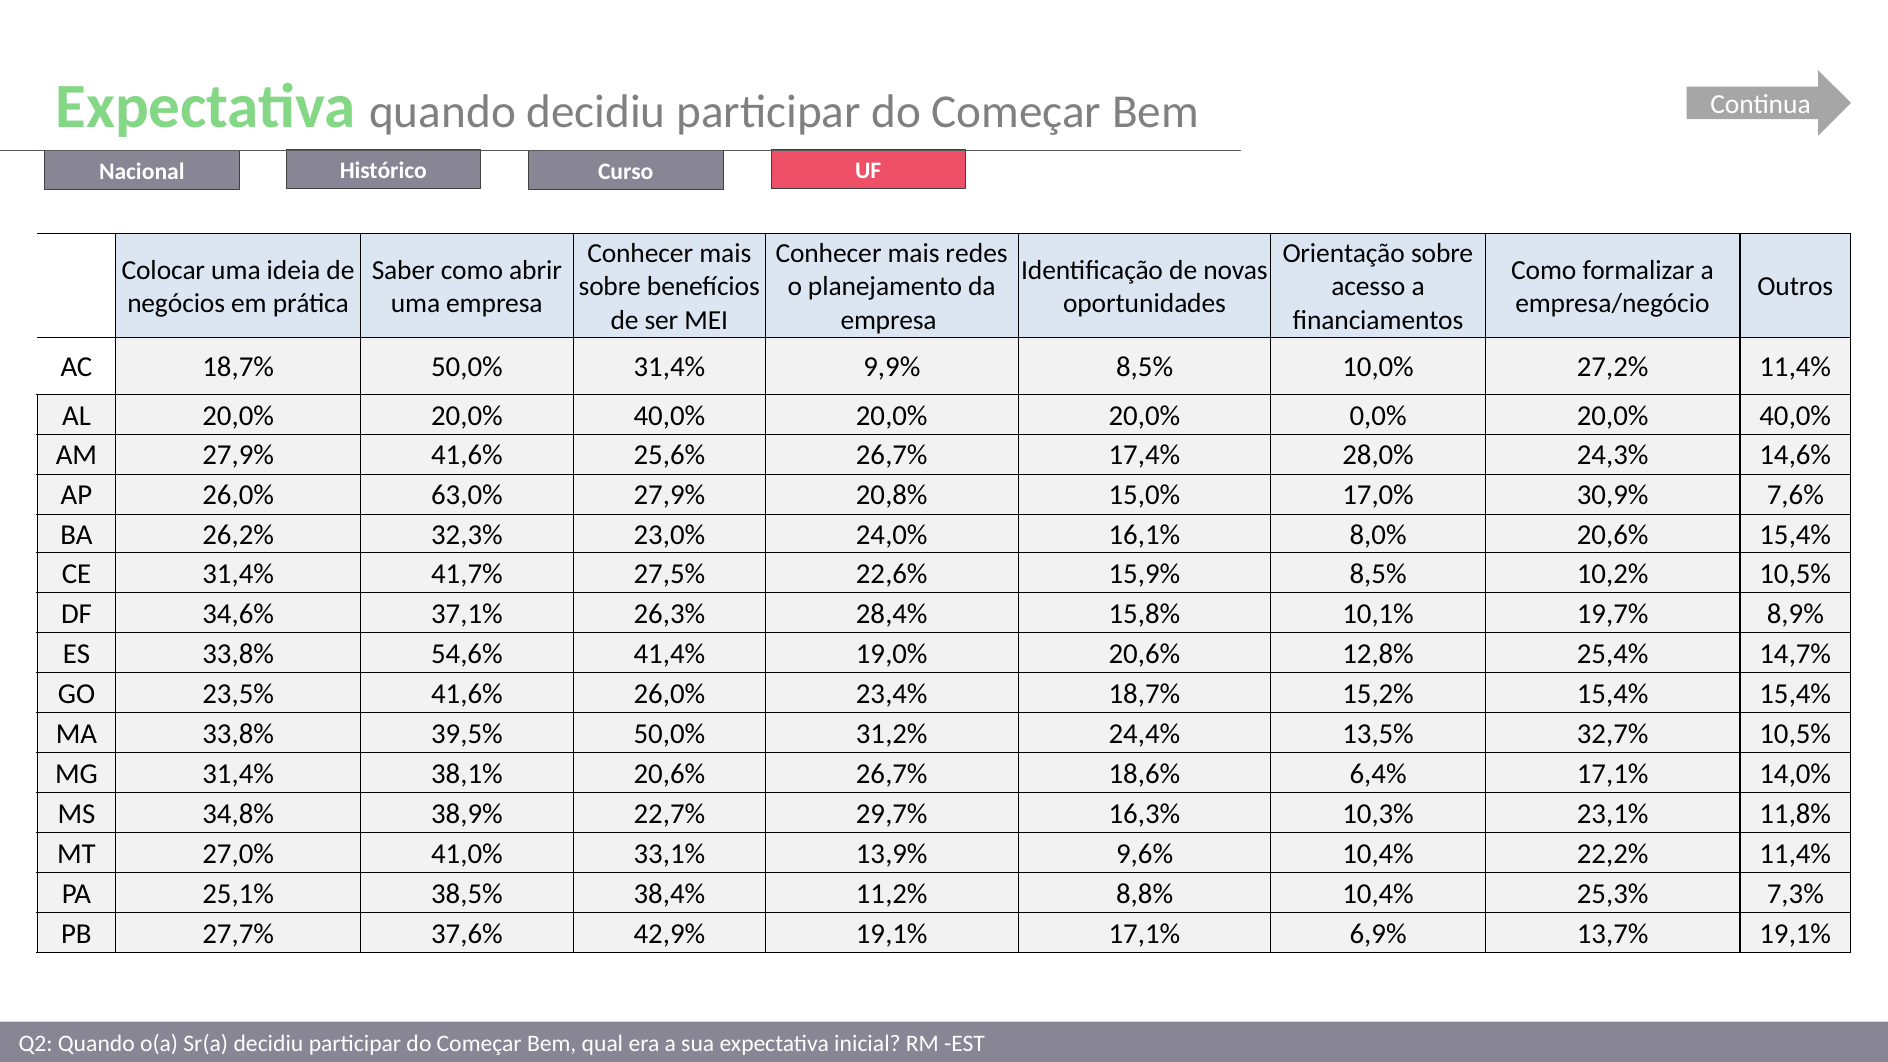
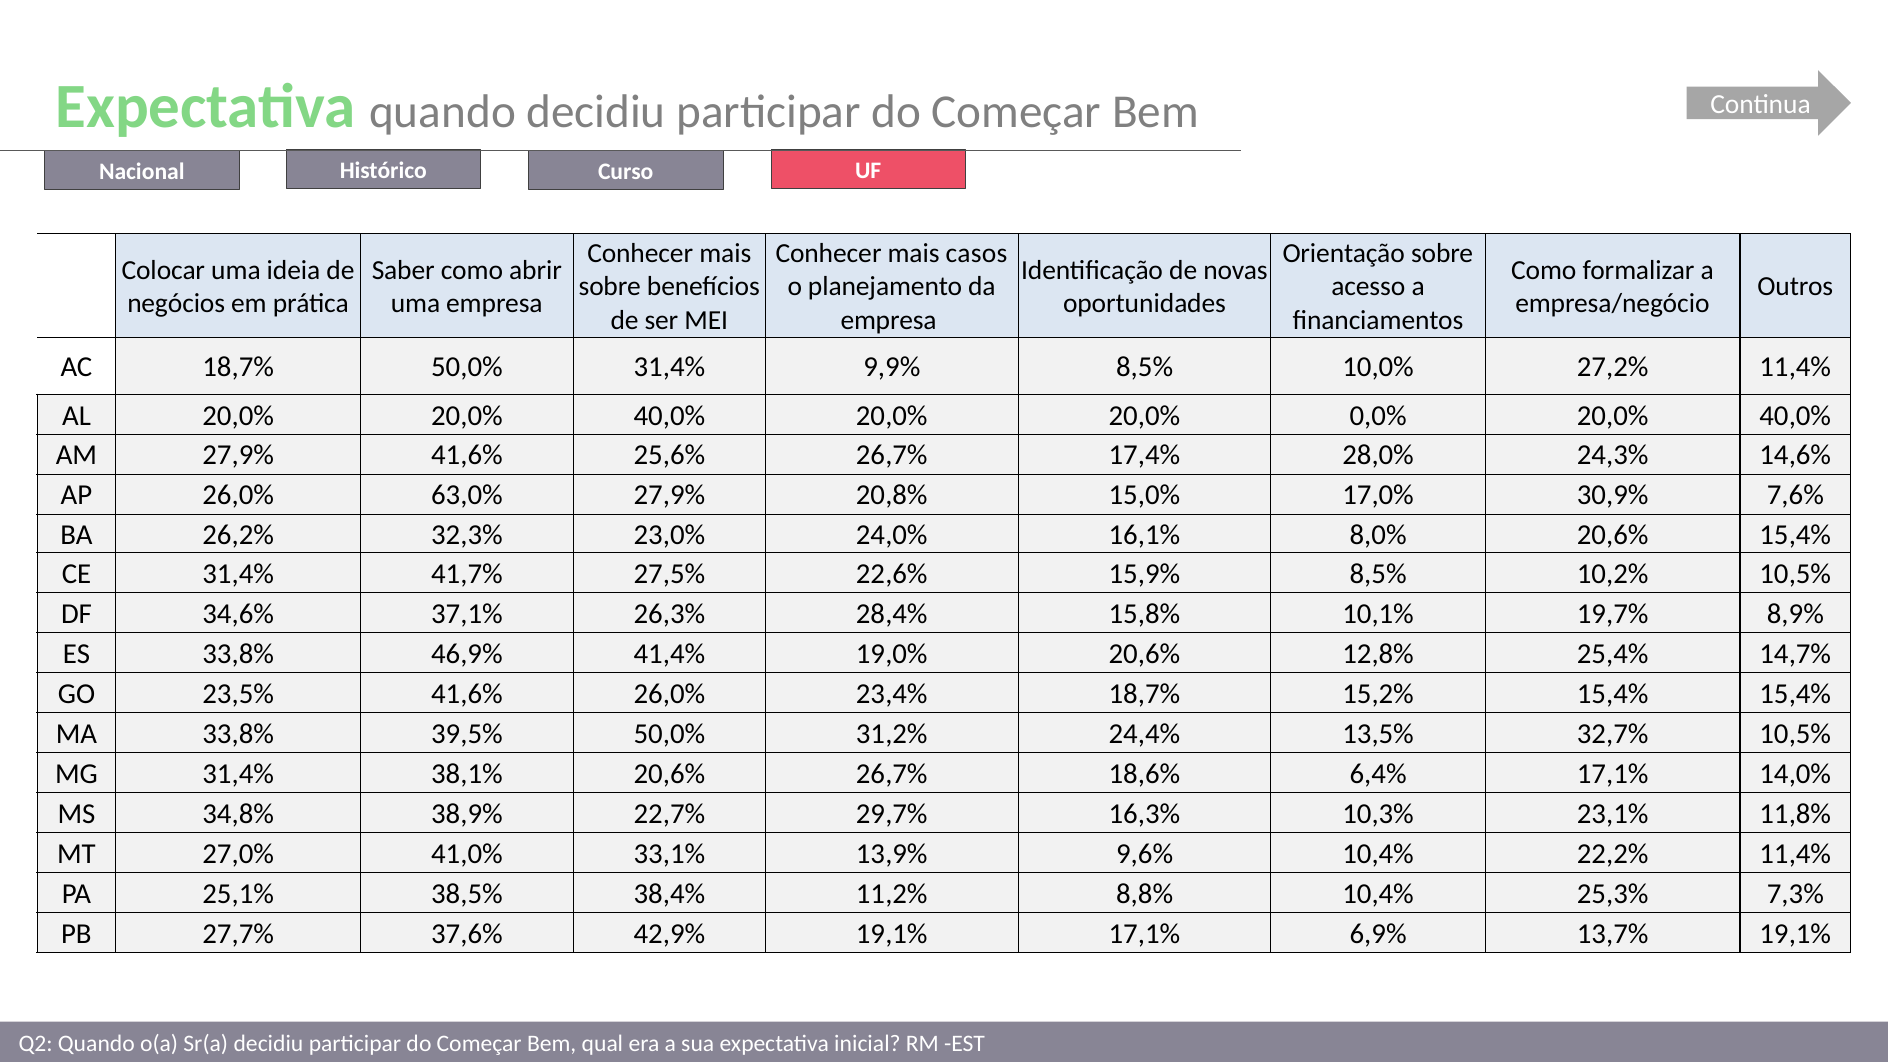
redes: redes -> casos
54,6%: 54,6% -> 46,9%
